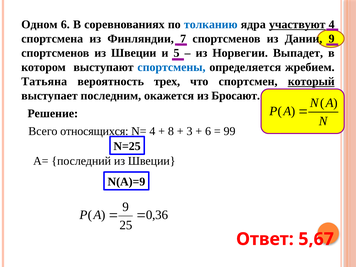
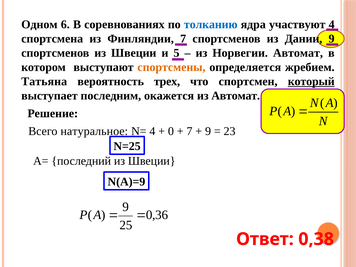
участвуют underline: present -> none
Норвегии Выпадет: Выпадет -> Автомат
спортсмены colour: blue -> orange
из Бросают: Бросают -> Автомат
относящихся: относящихся -> натуральное
8 at (171, 131): 8 -> 0
3 at (189, 131): 3 -> 7
6 at (208, 131): 6 -> 9
99: 99 -> 23
5,67: 5,67 -> 0,38
